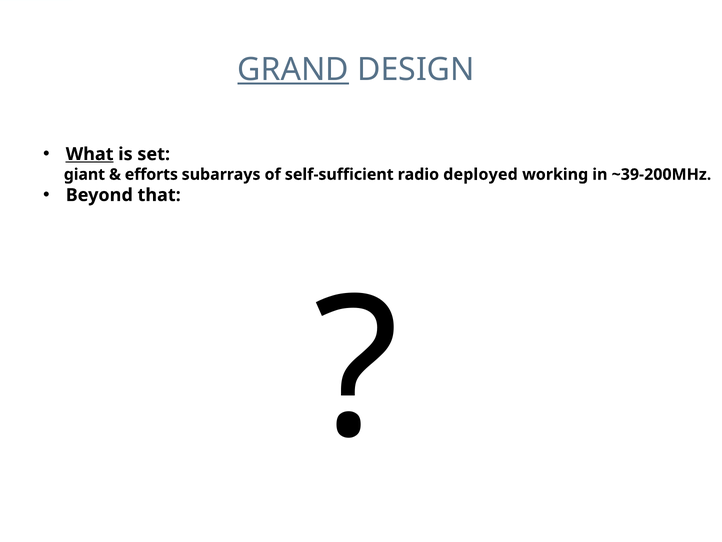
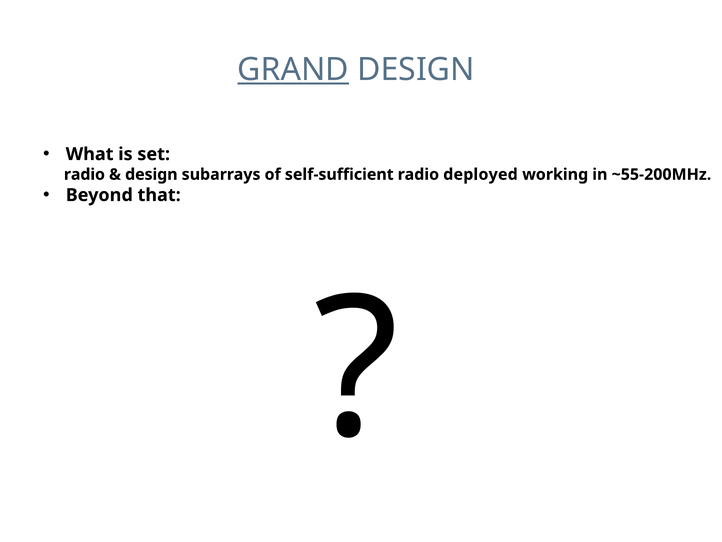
What underline: present -> none
giant at (84, 174): giant -> radio
efforts at (151, 174): efforts -> design
~39-200MHz: ~39-200MHz -> ~55-200MHz
